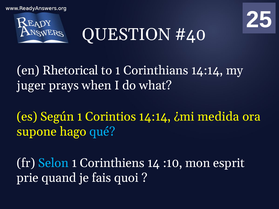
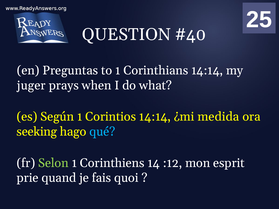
Rhetorical: Rhetorical -> Preguntas
supone: supone -> seeking
Selon colour: light blue -> light green
:10: :10 -> :12
